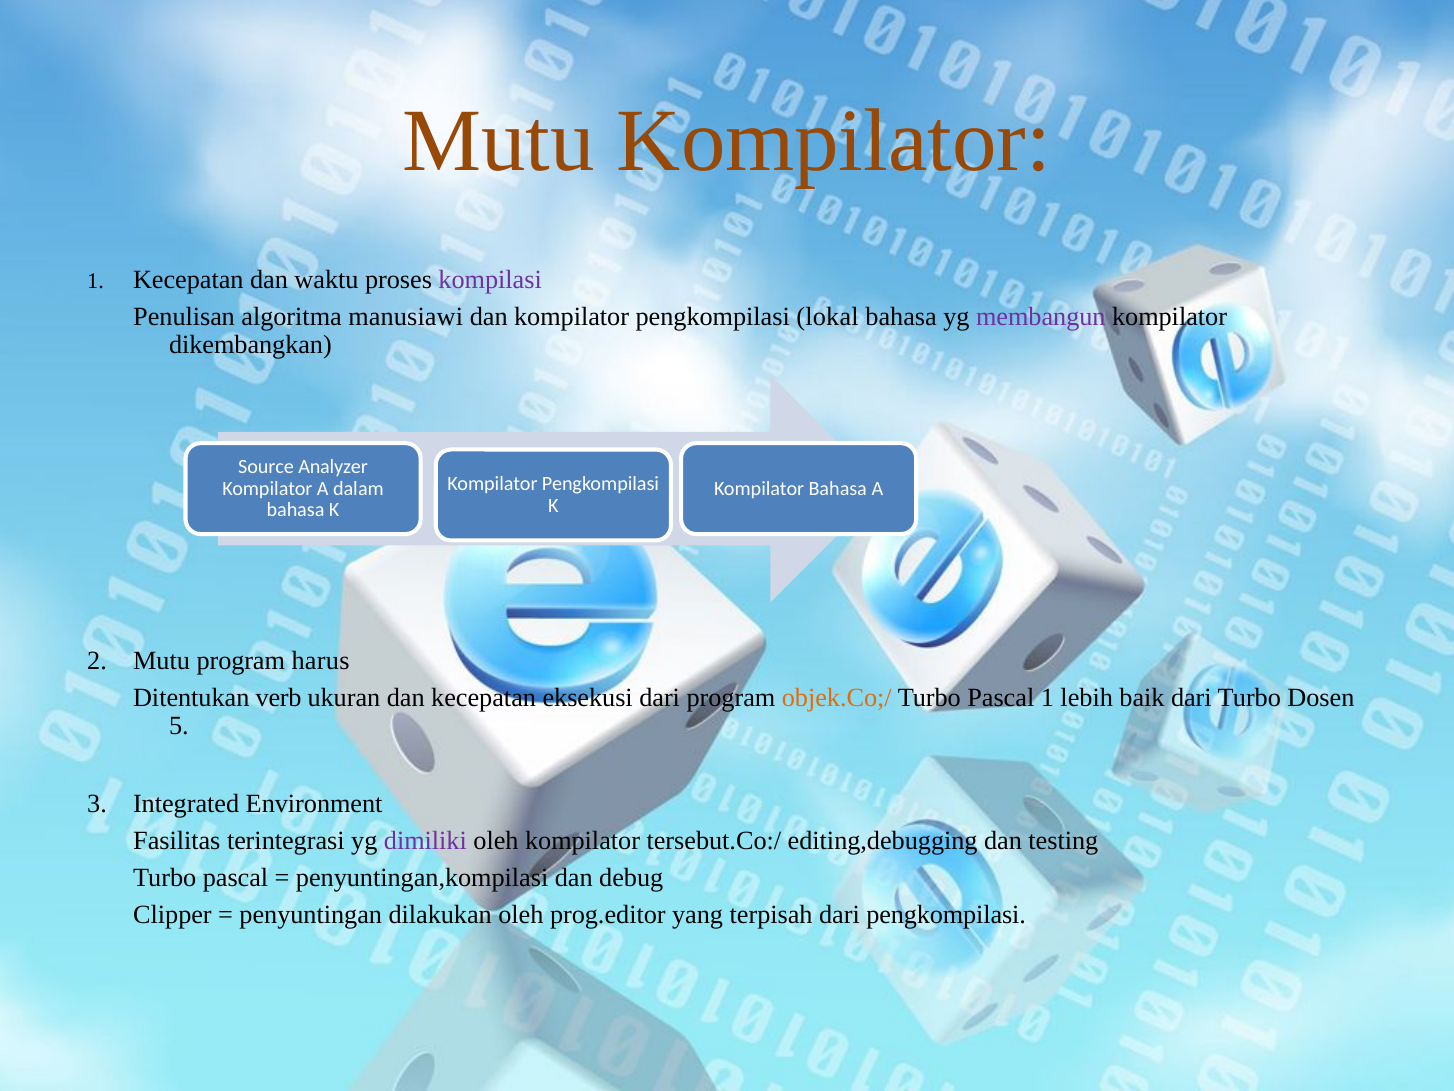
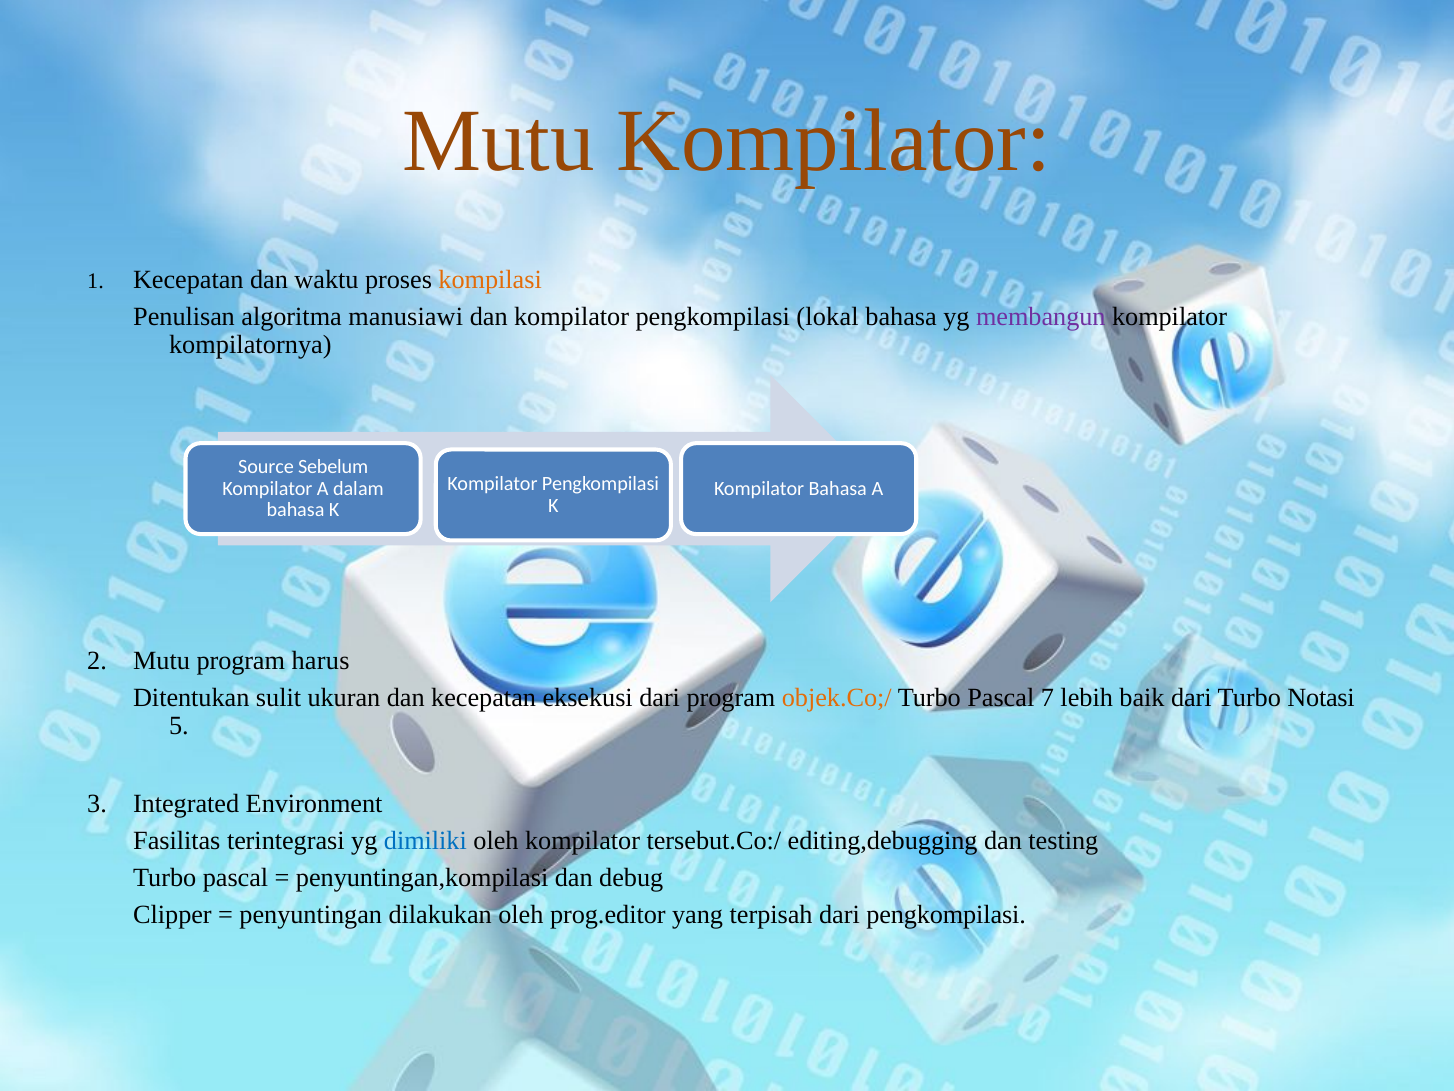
kompilasi colour: purple -> orange
dikembangkan: dikembangkan -> kompilatornya
Analyzer: Analyzer -> Sebelum
verb: verb -> sulit
Pascal 1: 1 -> 7
Dosen: Dosen -> Notasi
dimiliki colour: purple -> blue
